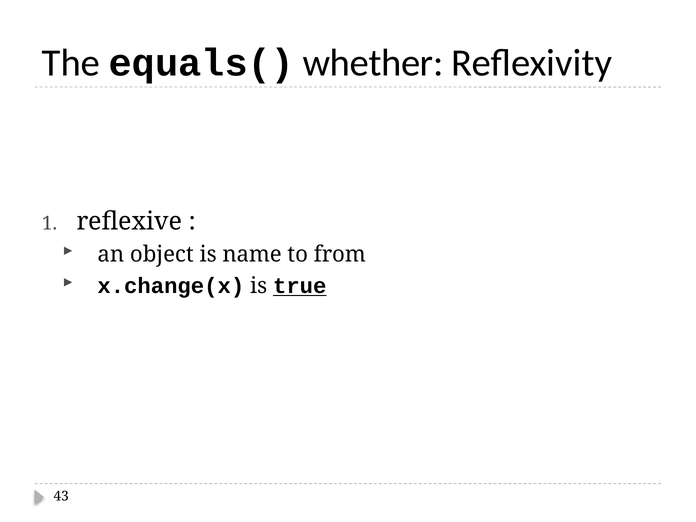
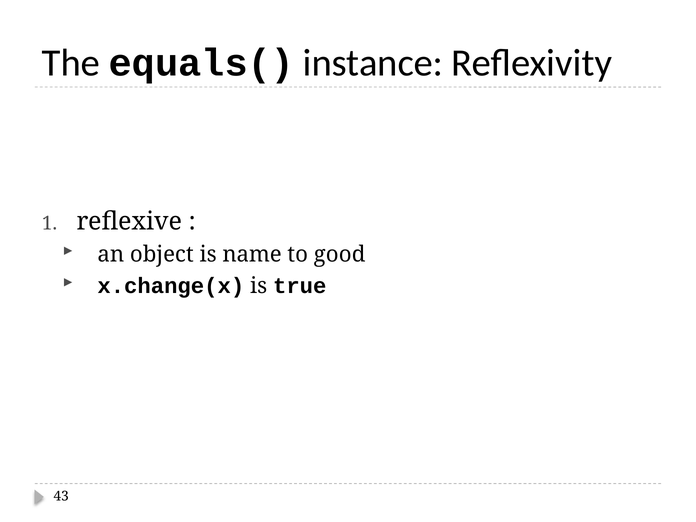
whether: whether -> instance
from: from -> good
true underline: present -> none
